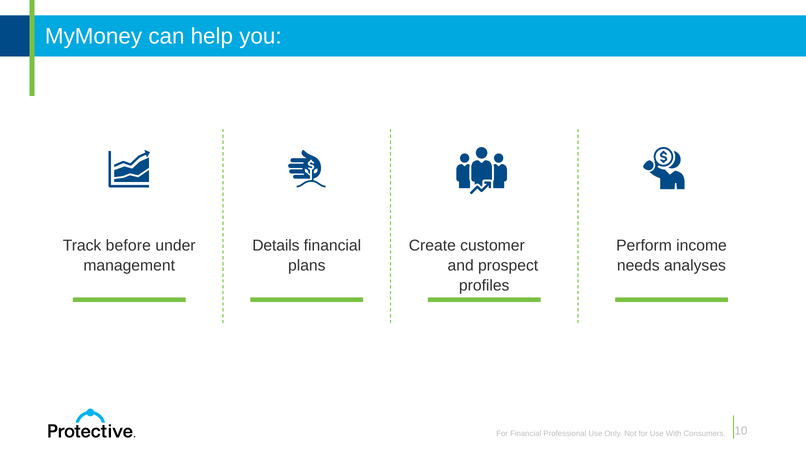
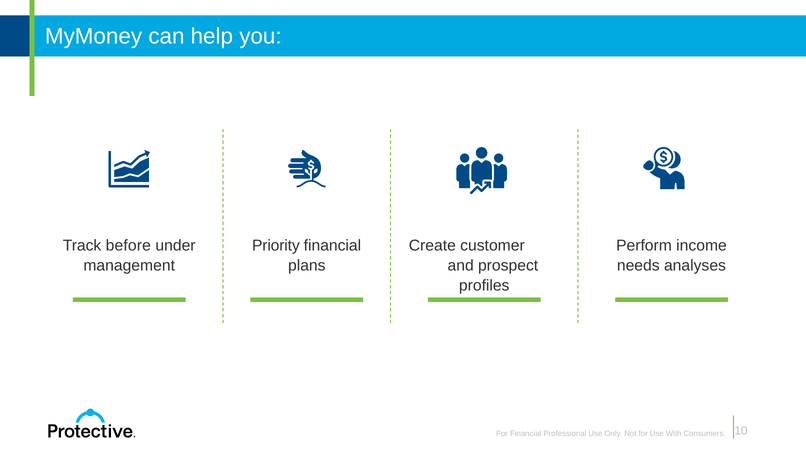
Details: Details -> Priority
